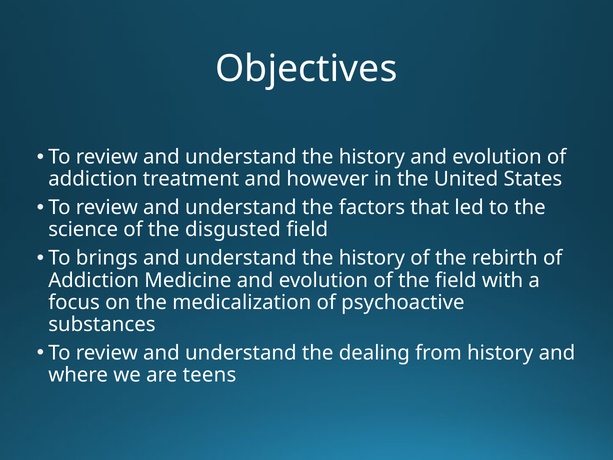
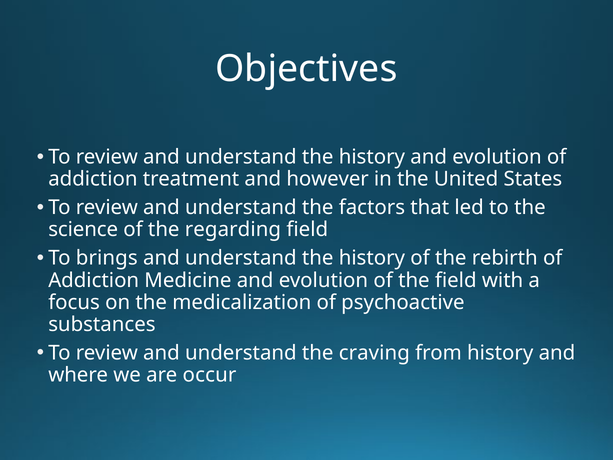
disgusted: disgusted -> regarding
dealing: dealing -> craving
teens: teens -> occur
